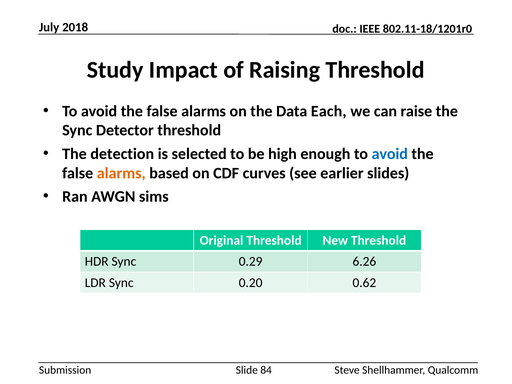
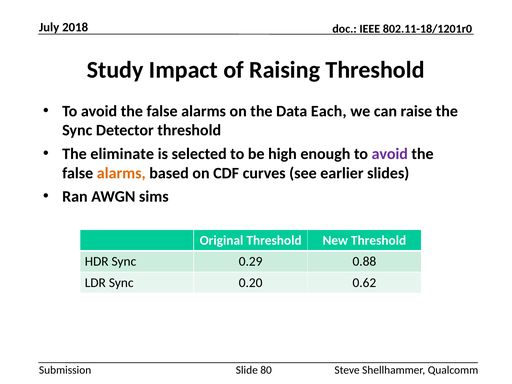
detection: detection -> eliminate
avoid at (390, 154) colour: blue -> purple
6.26: 6.26 -> 0.88
84: 84 -> 80
